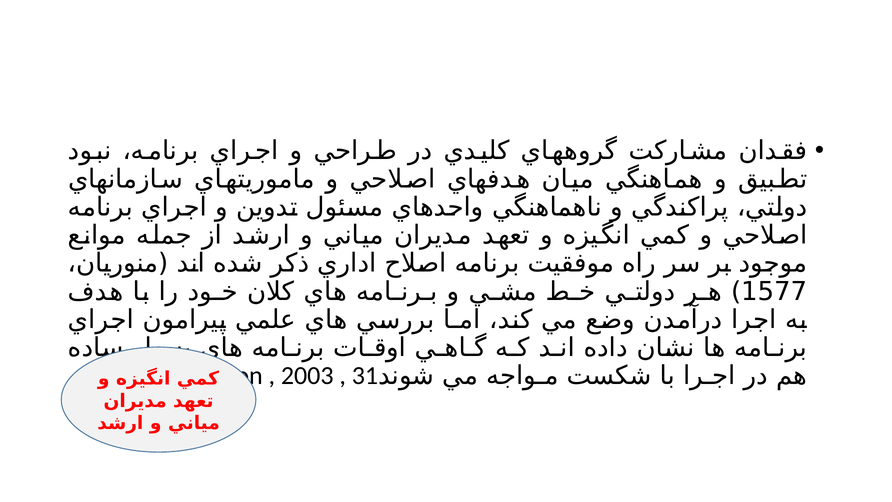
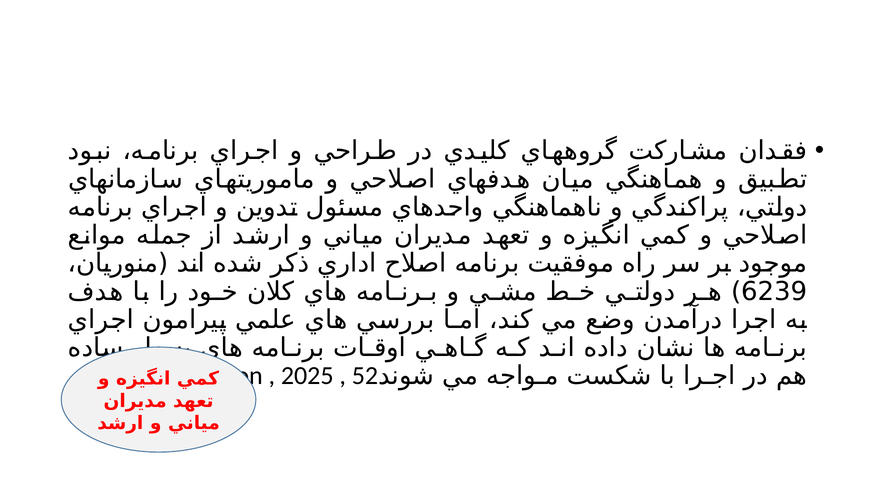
1577: 1577 -> 6239
2003: 2003 -> 2025
31: 31 -> 52
